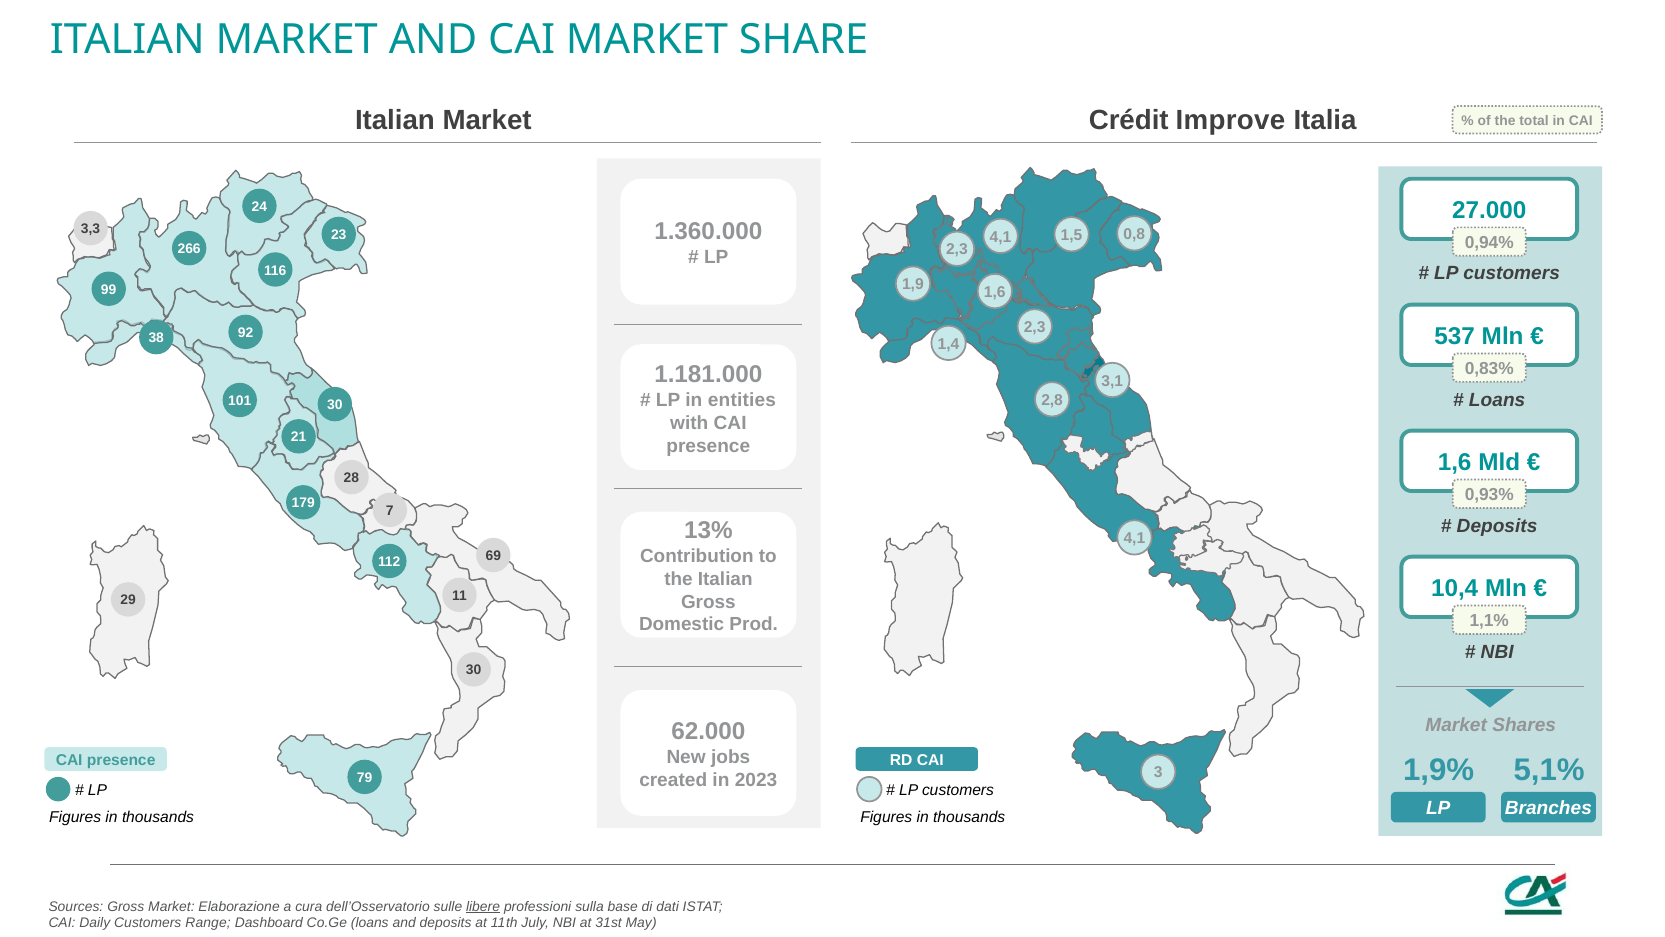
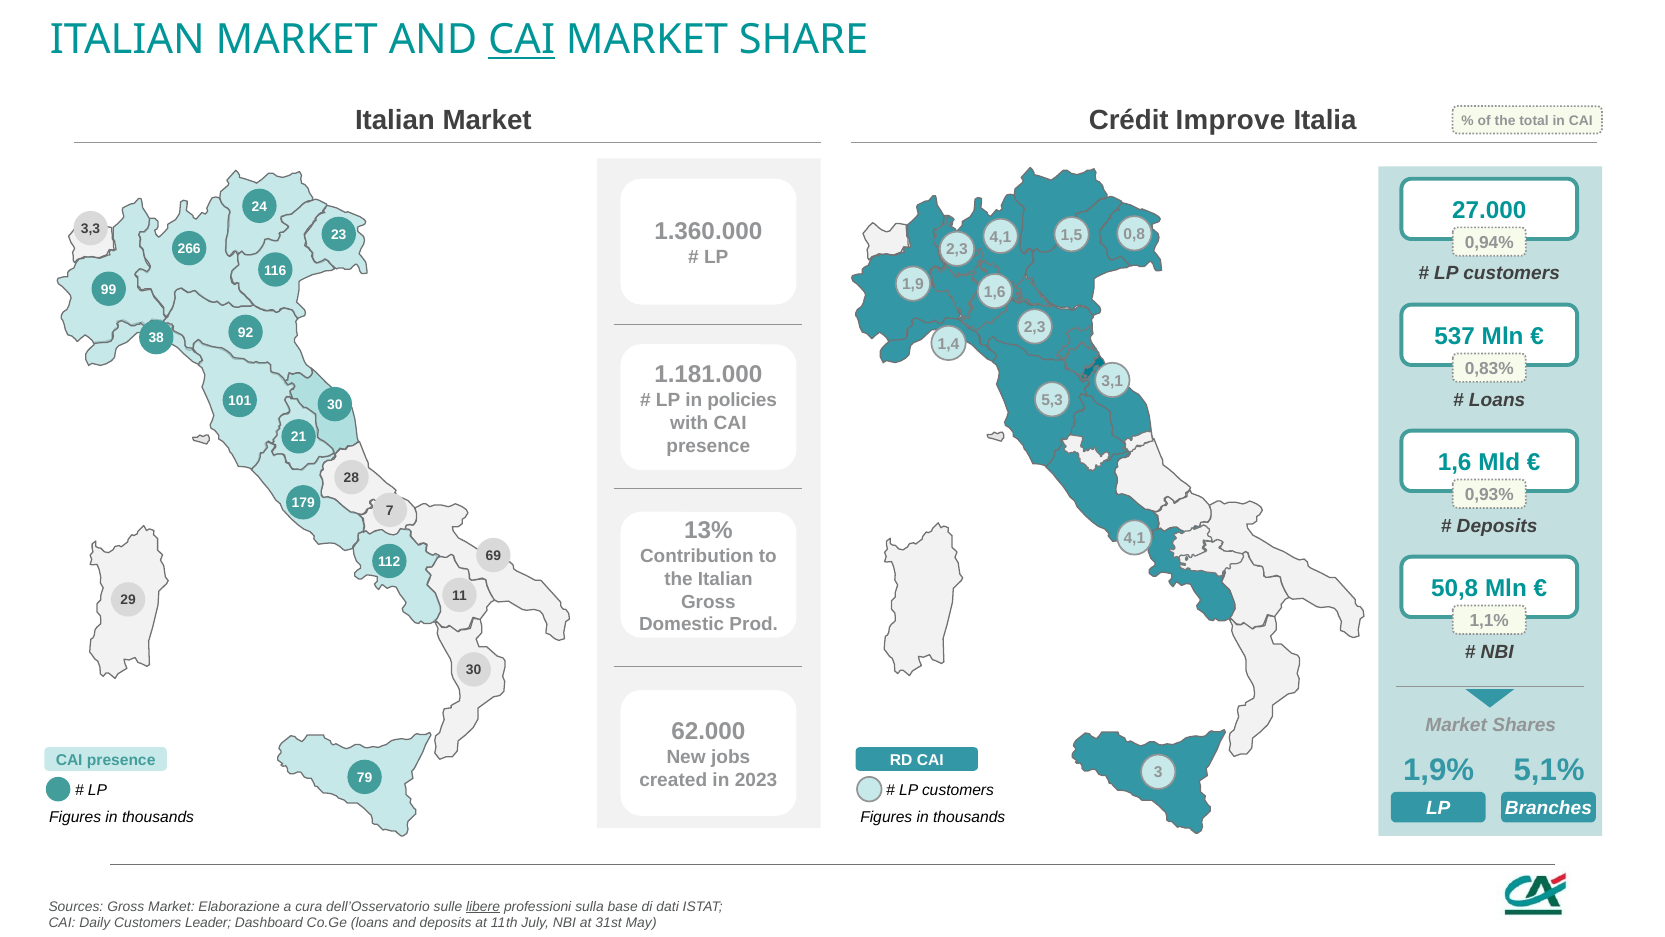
CAI at (522, 40) underline: none -> present
entities: entities -> policies
2,8: 2,8 -> 5,3
10,4: 10,4 -> 50,8
Range: Range -> Leader
